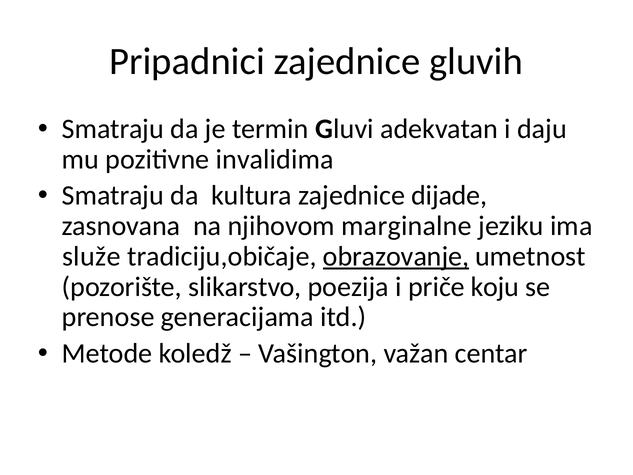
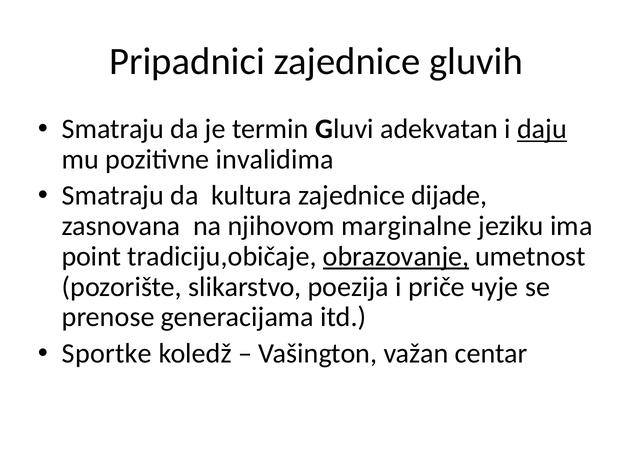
daju underline: none -> present
služe: služe -> point
koju: koju -> чује
Metode: Metode -> Sportke
